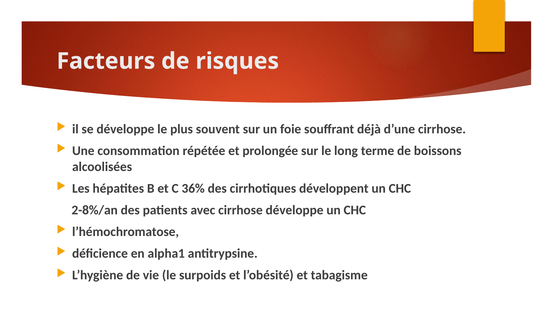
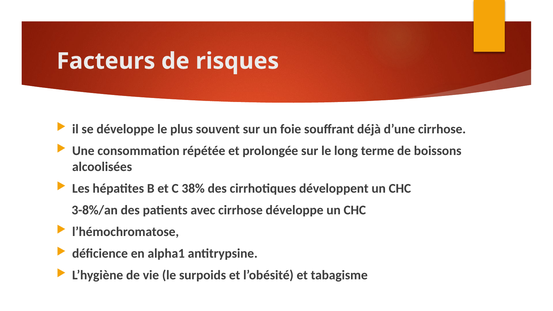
36%: 36% -> 38%
2-8%/an: 2-8%/an -> 3-8%/an
